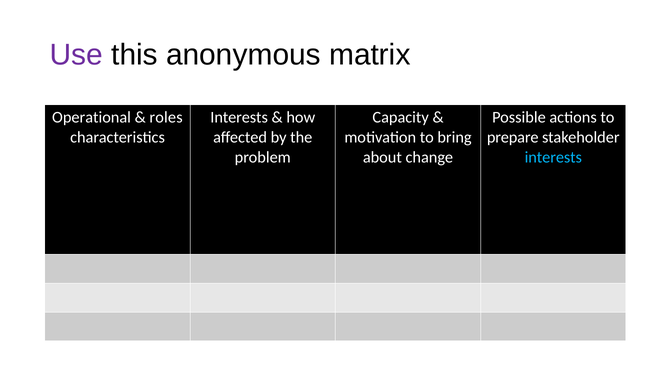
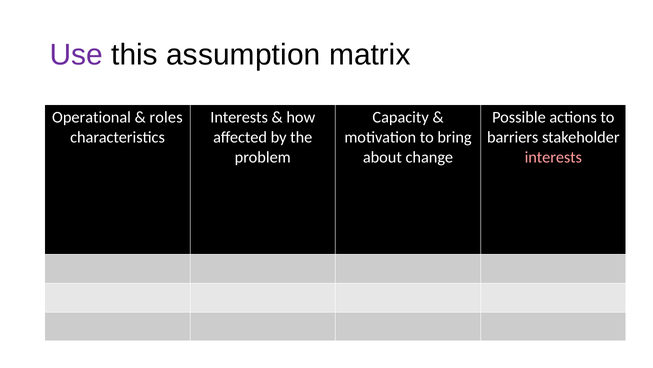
anonymous: anonymous -> assumption
prepare: prepare -> barriers
interests at (553, 157) colour: light blue -> pink
